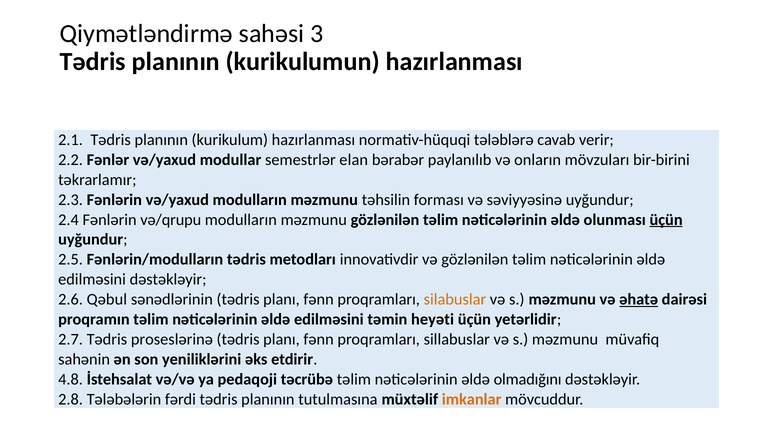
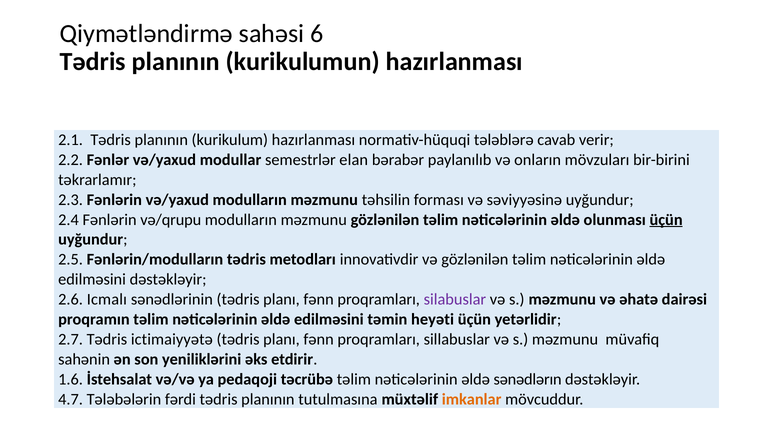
3: 3 -> 6
Qəbul: Qəbul -> Icmalı
silabuslar colour: orange -> purple
əhatə underline: present -> none
proseslərinə: proseslərinə -> ictimaiyyətə
4.8: 4.8 -> 1.6
olmadığını: olmadığını -> sənədlərın
2.8: 2.8 -> 4.7
